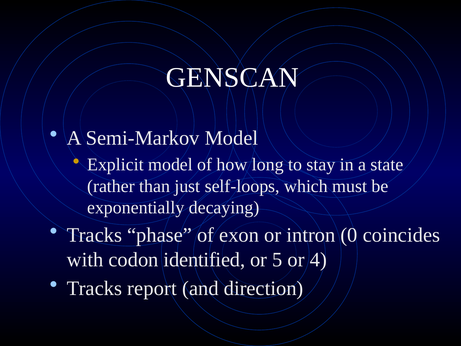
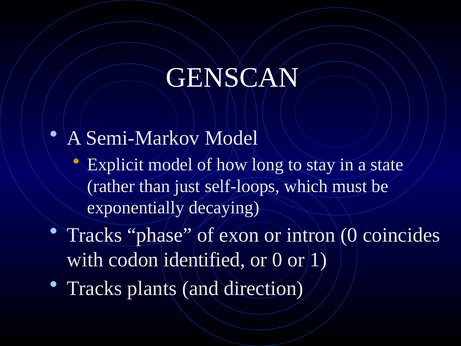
or 5: 5 -> 0
4: 4 -> 1
report: report -> plants
